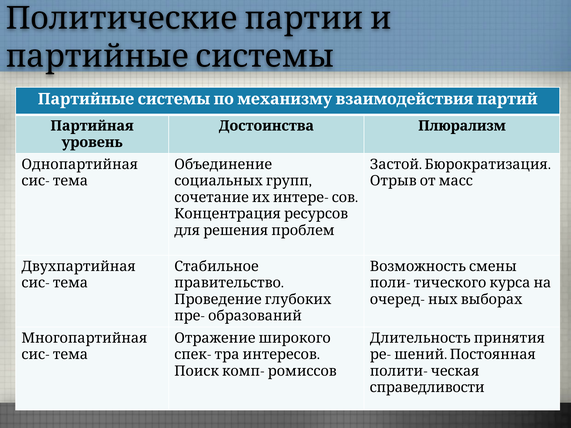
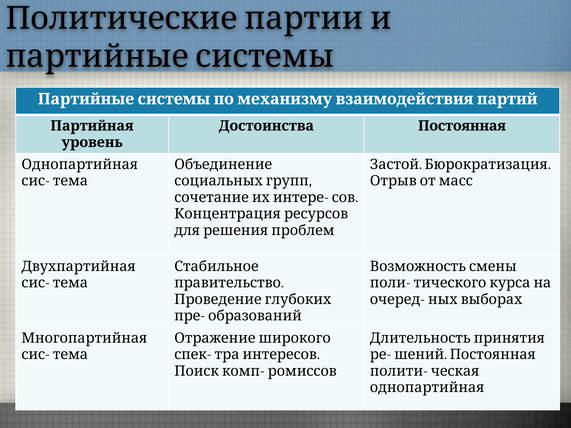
Достоинства Плюрализм: Плюрализм -> Постоянная
справедливости at (427, 388): справедливости -> однопартийная
